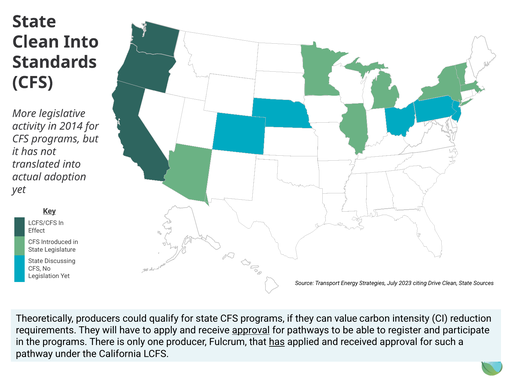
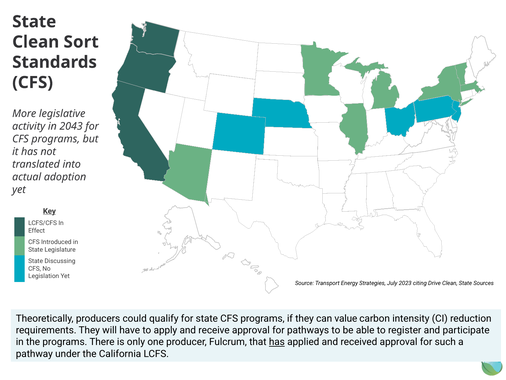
Clean Into: Into -> Sort
2014: 2014 -> 2043
approval at (251, 330) underline: present -> none
